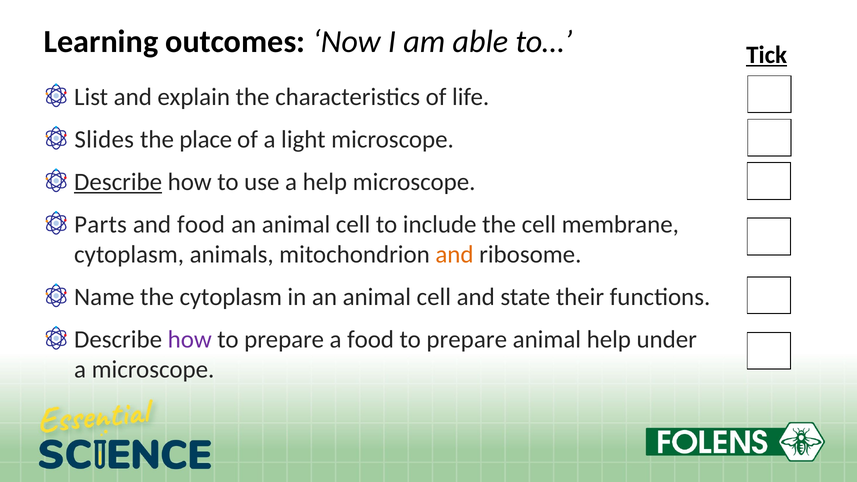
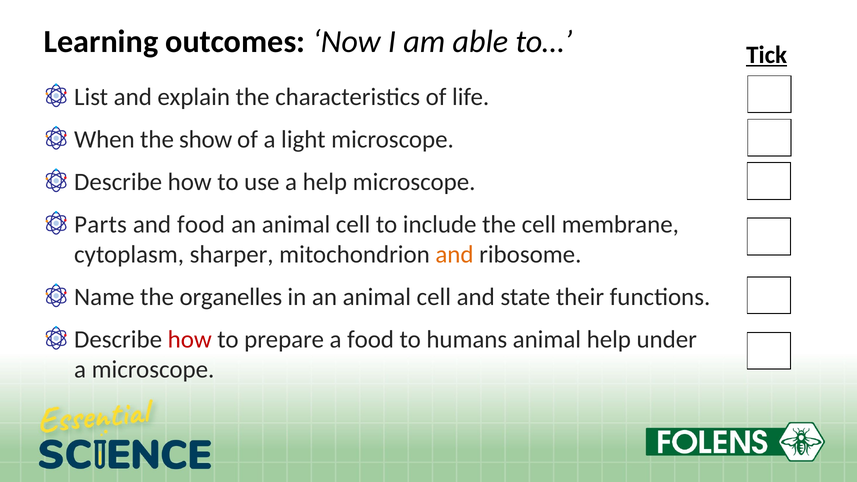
Slides: Slides -> When
place: place -> show
Describe at (118, 182) underline: present -> none
animals: animals -> sharper
the cytoplasm: cytoplasm -> organelles
how at (190, 340) colour: purple -> red
prepare at (467, 340): prepare -> humans
